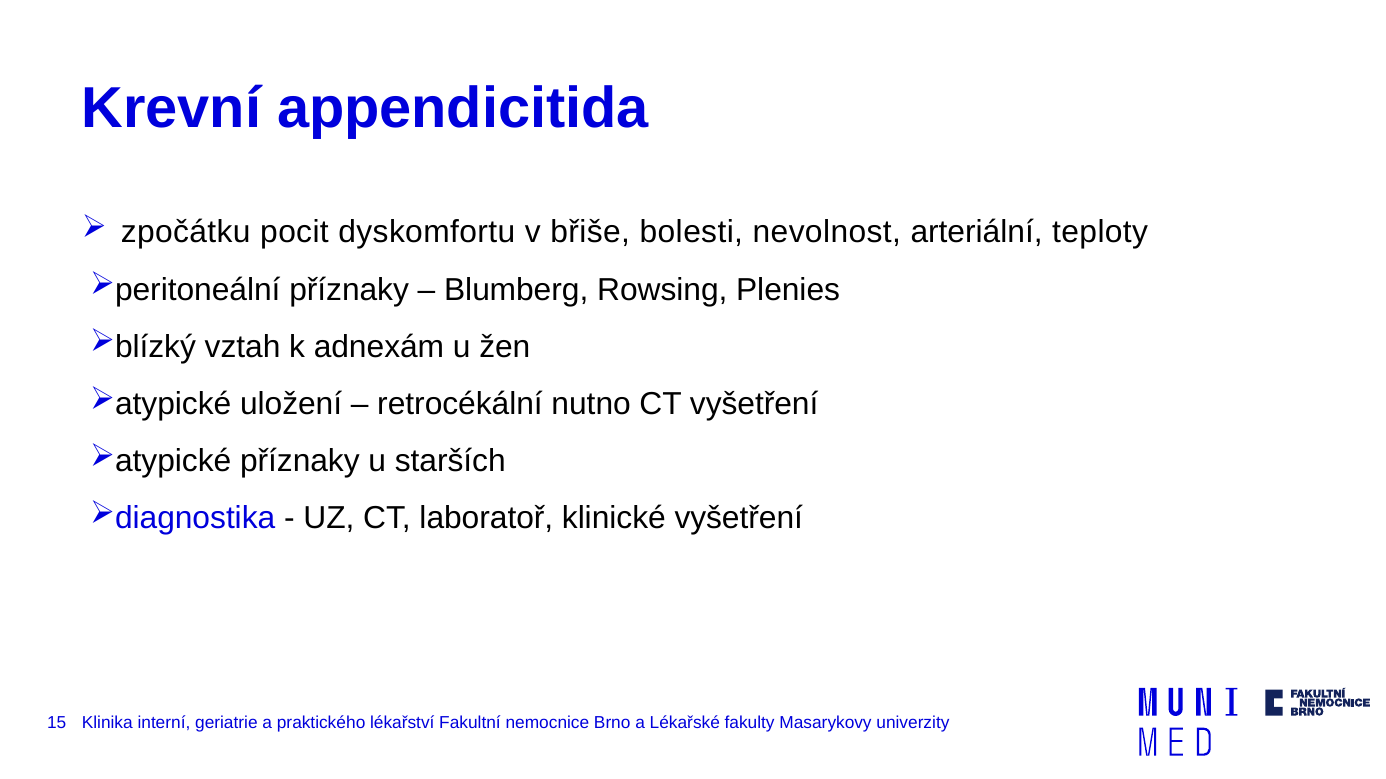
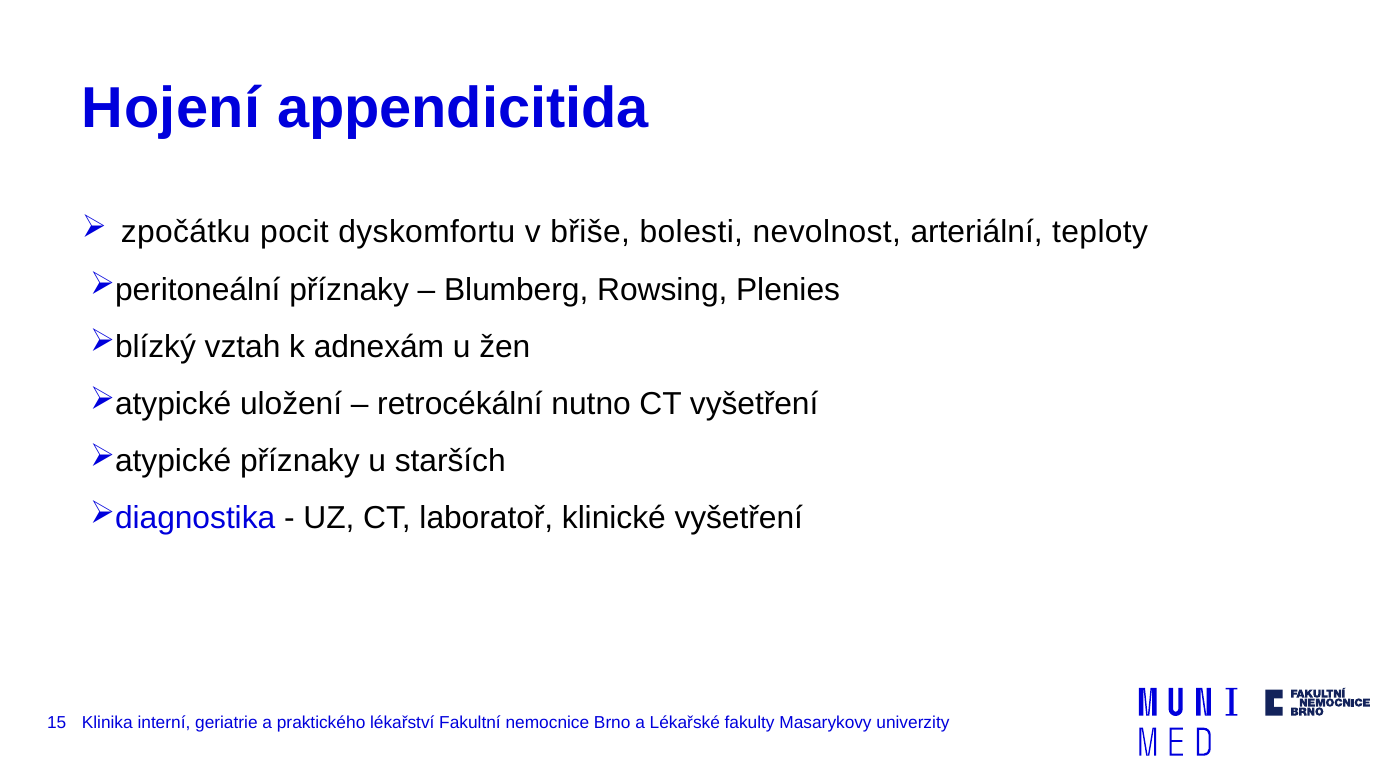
Krevní: Krevní -> Hojení
